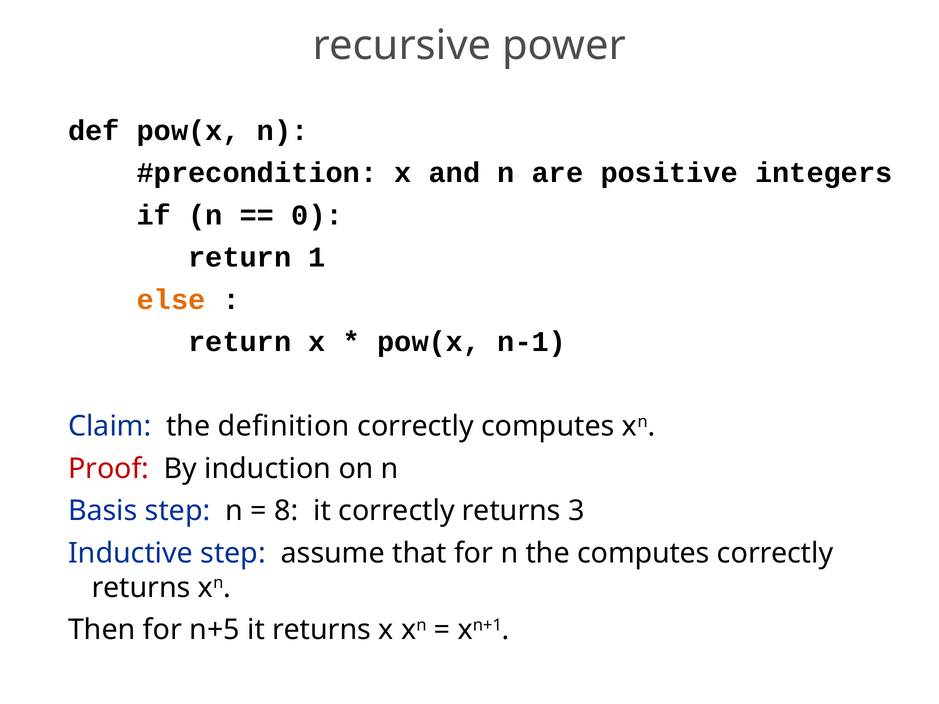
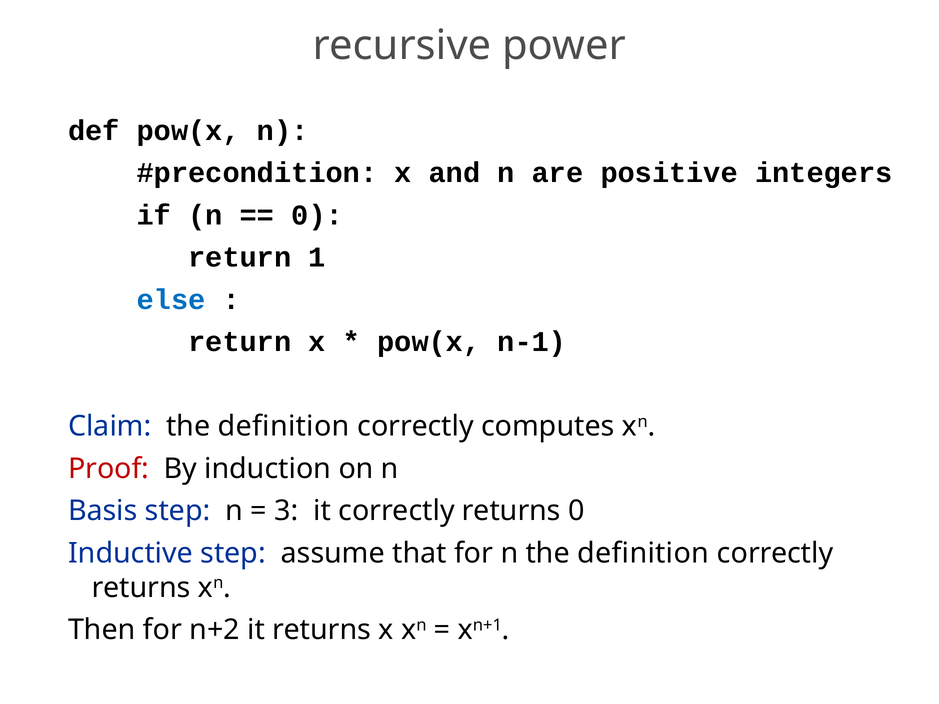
else colour: orange -> blue
8: 8 -> 3
returns 3: 3 -> 0
n the computes: computes -> definition
n+5: n+5 -> n+2
